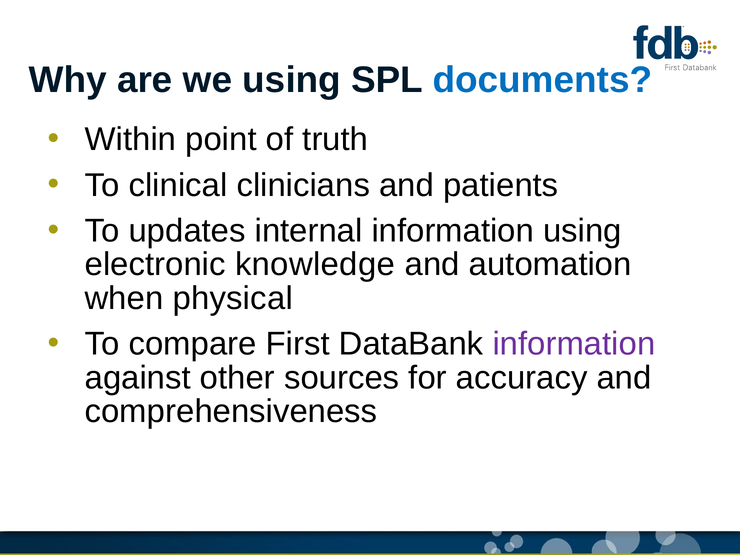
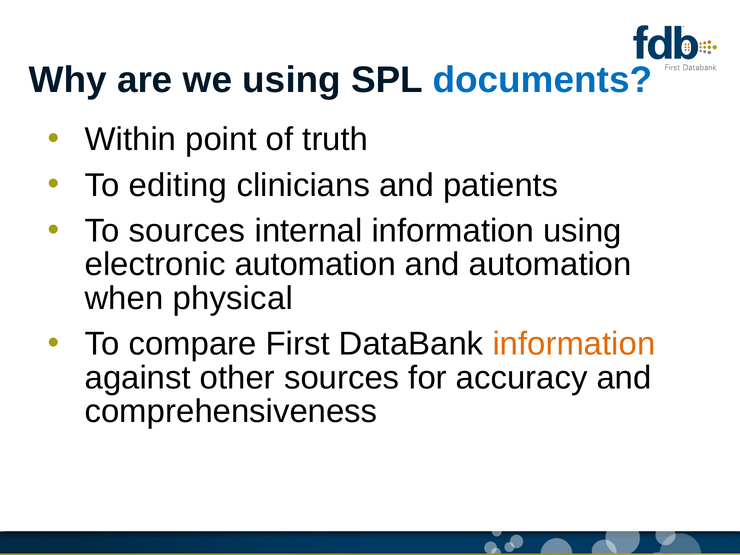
clinical: clinical -> editing
To updates: updates -> sources
electronic knowledge: knowledge -> automation
information at (574, 344) colour: purple -> orange
